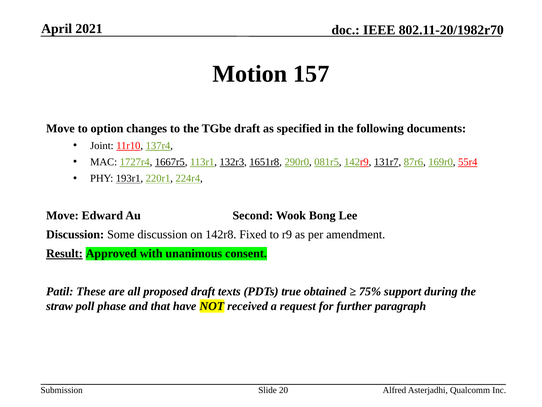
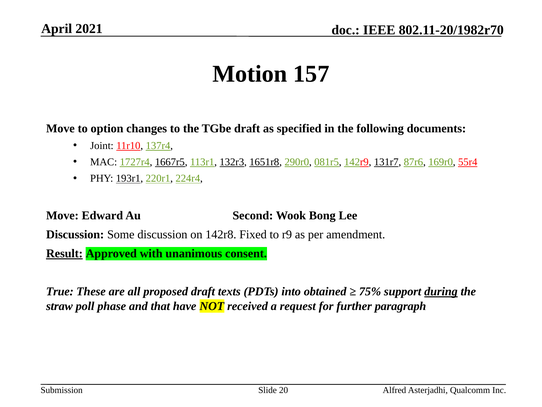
Patil: Patil -> True
true: true -> into
during underline: none -> present
